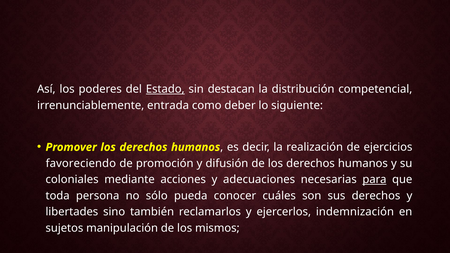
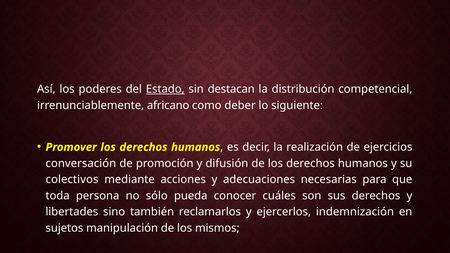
entrada: entrada -> africano
favoreciendo: favoreciendo -> conversación
coloniales: coloniales -> colectivos
para underline: present -> none
